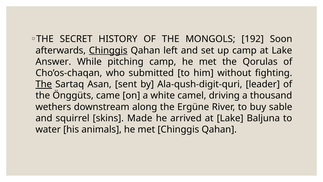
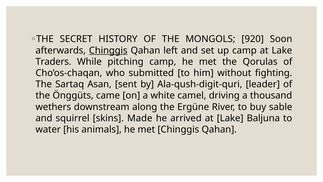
192: 192 -> 920
Answer: Answer -> Traders
The at (44, 84) underline: present -> none
